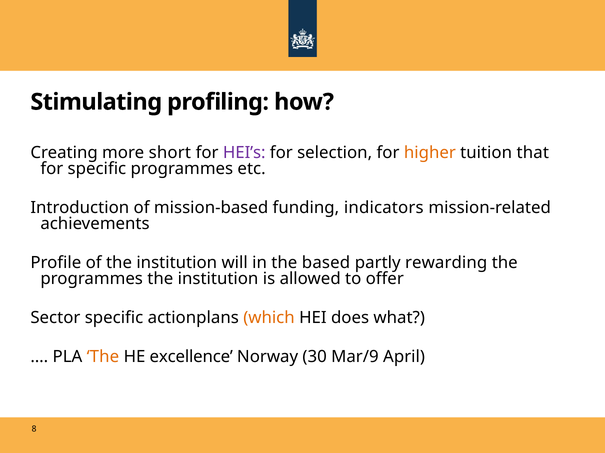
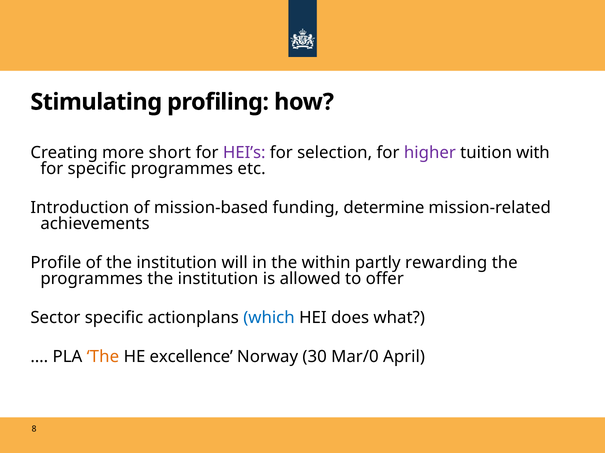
higher colour: orange -> purple
that: that -> with
indicators: indicators -> determine
based: based -> within
which colour: orange -> blue
Mar/9: Mar/9 -> Mar/0
